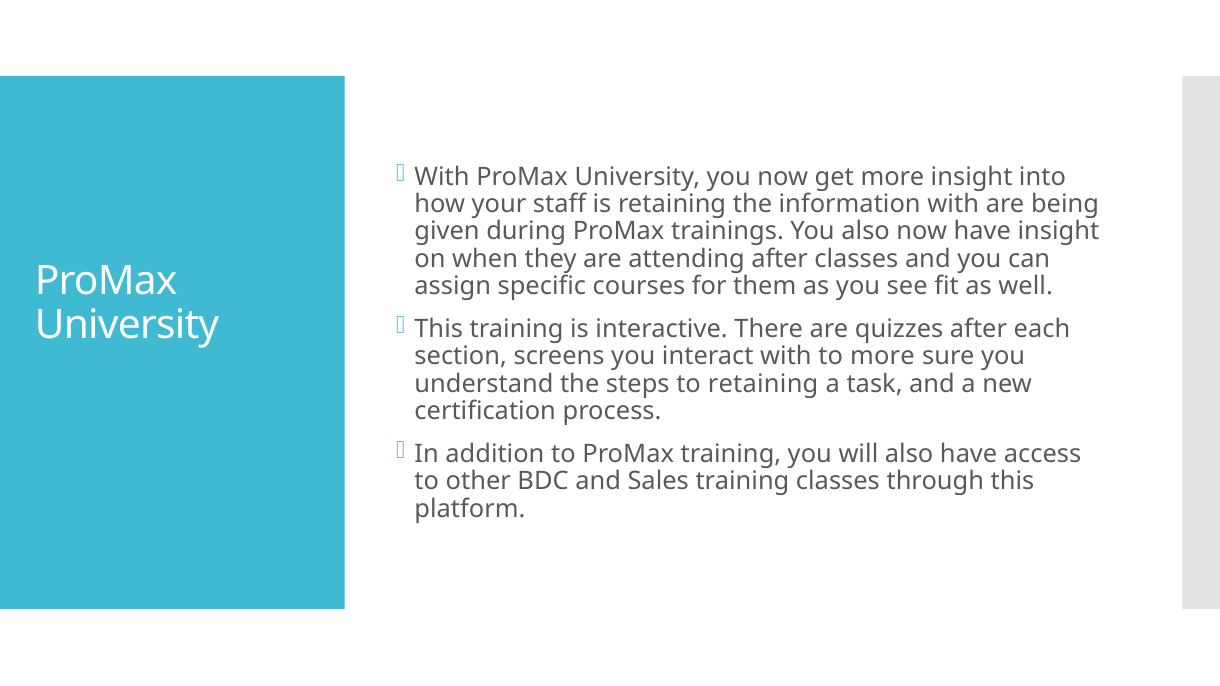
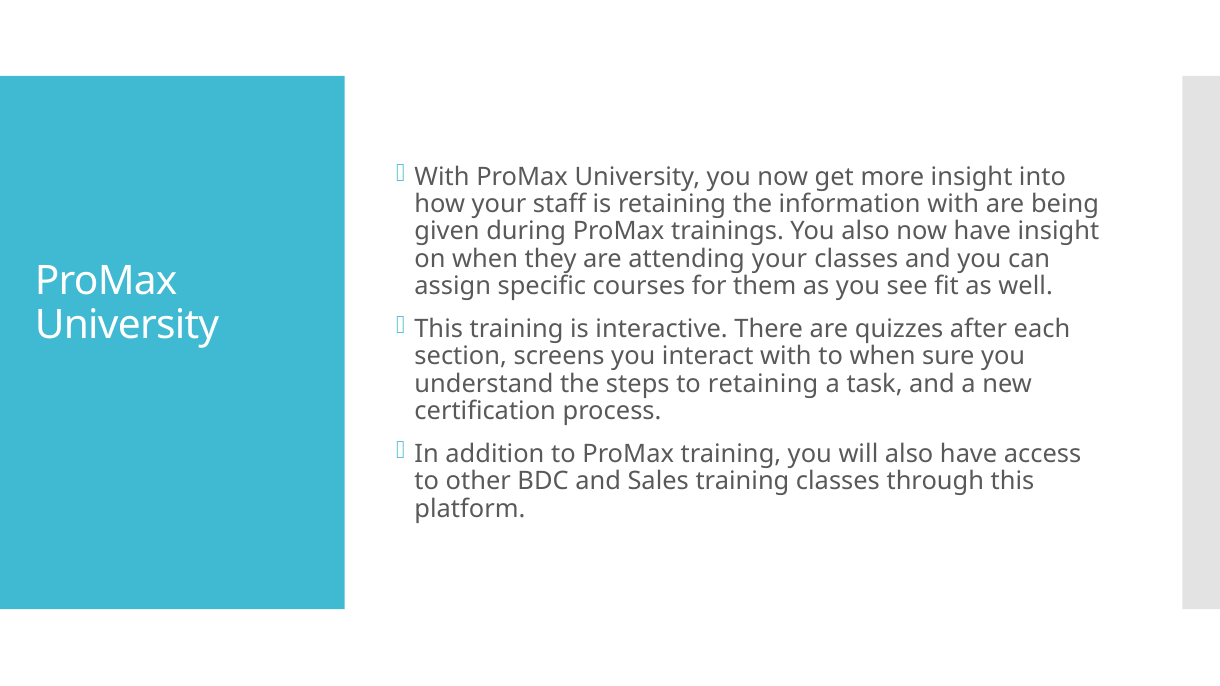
attending after: after -> your
to more: more -> when
